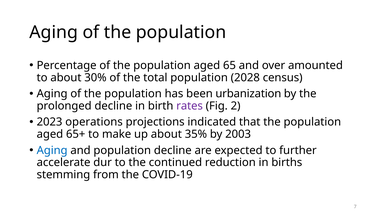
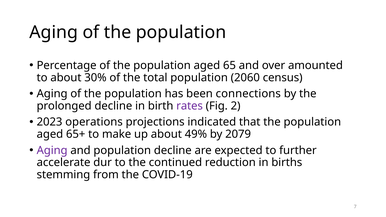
2028: 2028 -> 2060
urbanization: urbanization -> connections
35%: 35% -> 49%
2003: 2003 -> 2079
Aging at (52, 150) colour: blue -> purple
